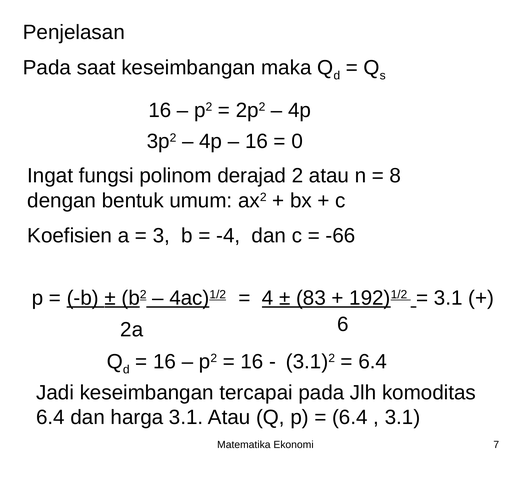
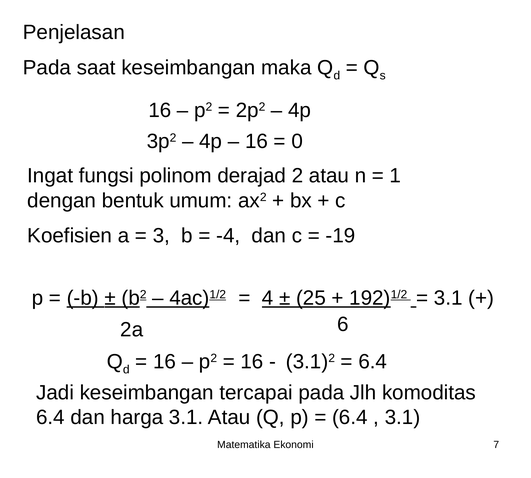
8: 8 -> 1
-66: -66 -> -19
83: 83 -> 25
